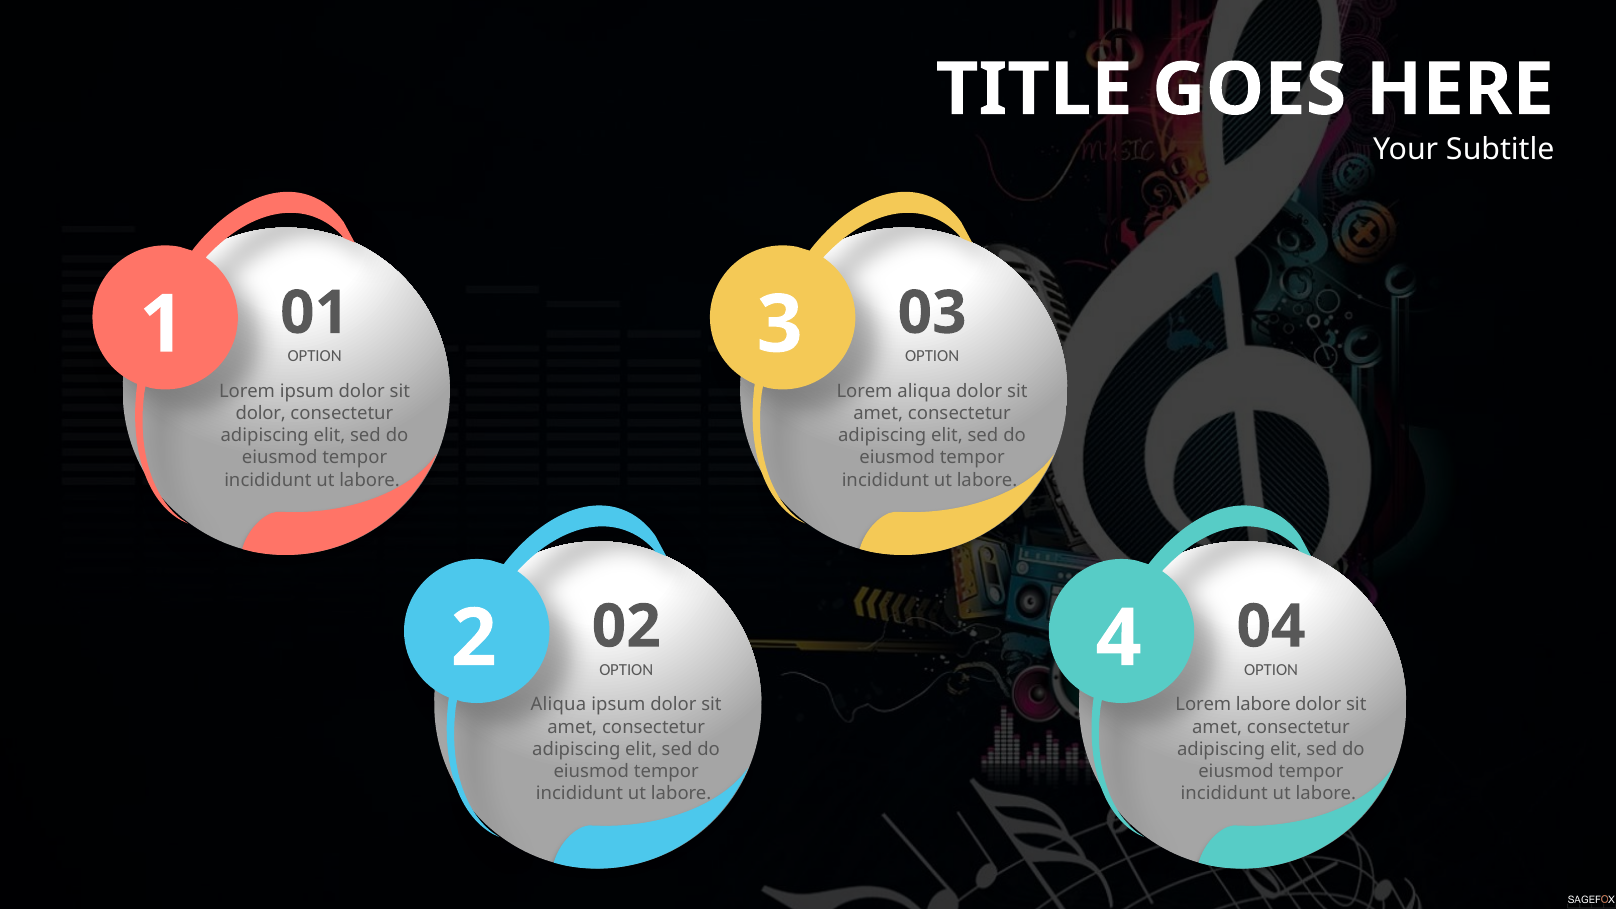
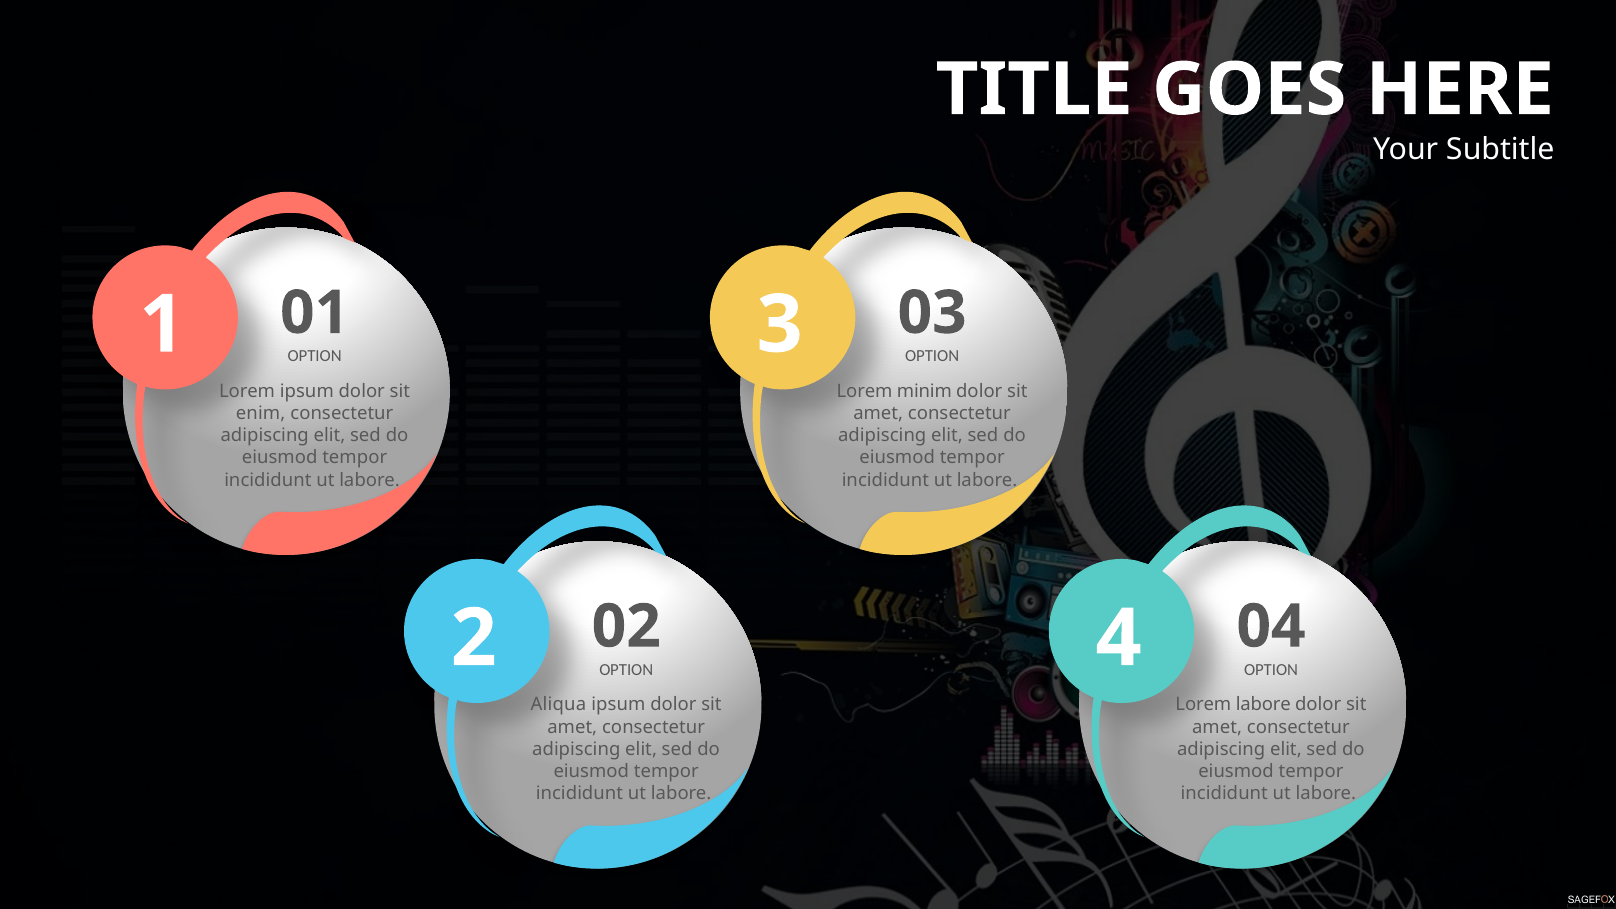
Lorem aliqua: aliqua -> minim
dolor at (261, 413): dolor -> enim
